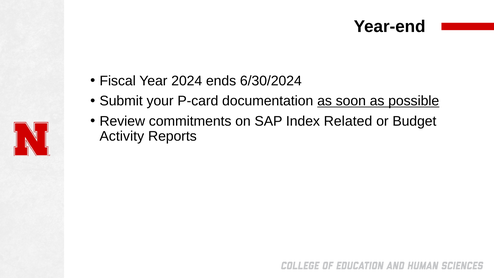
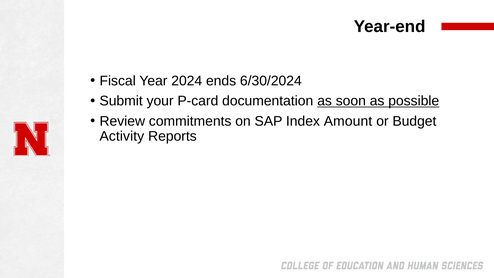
Related: Related -> Amount
